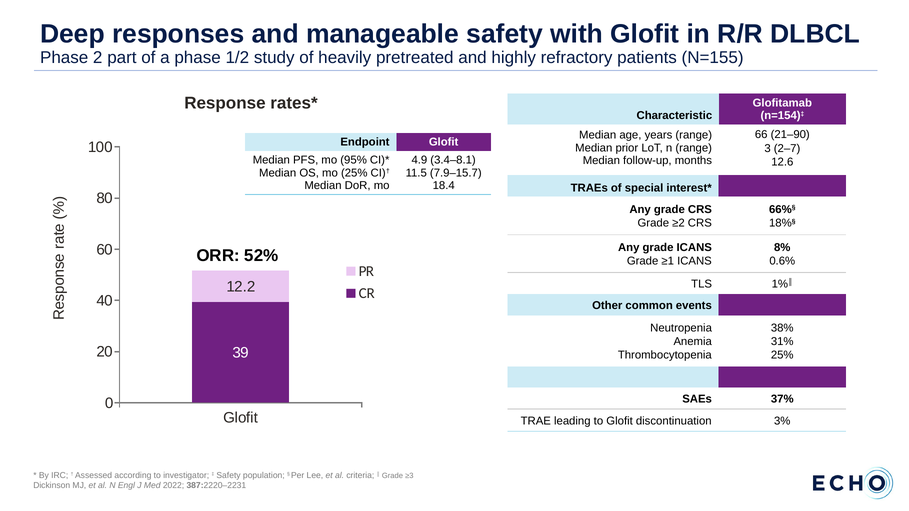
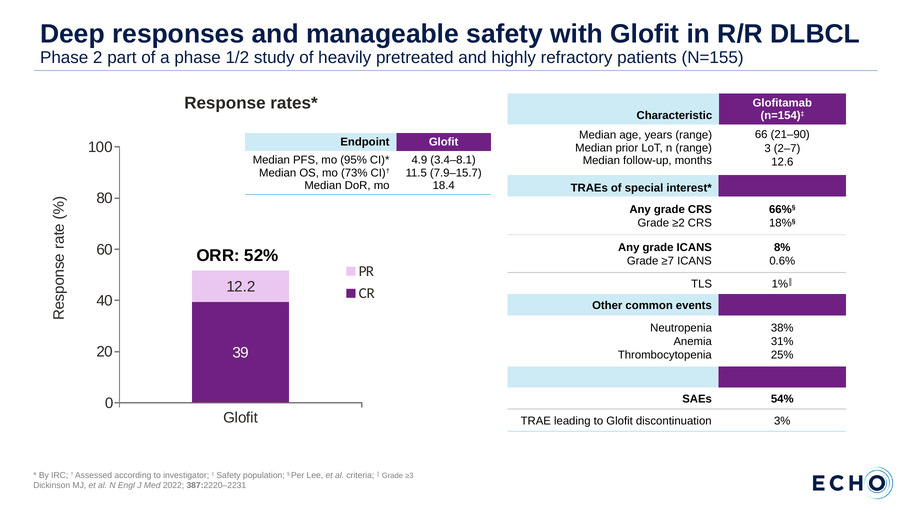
mo 25%: 25% -> 73%
≥1: ≥1 -> ≥7
37%: 37% -> 54%
